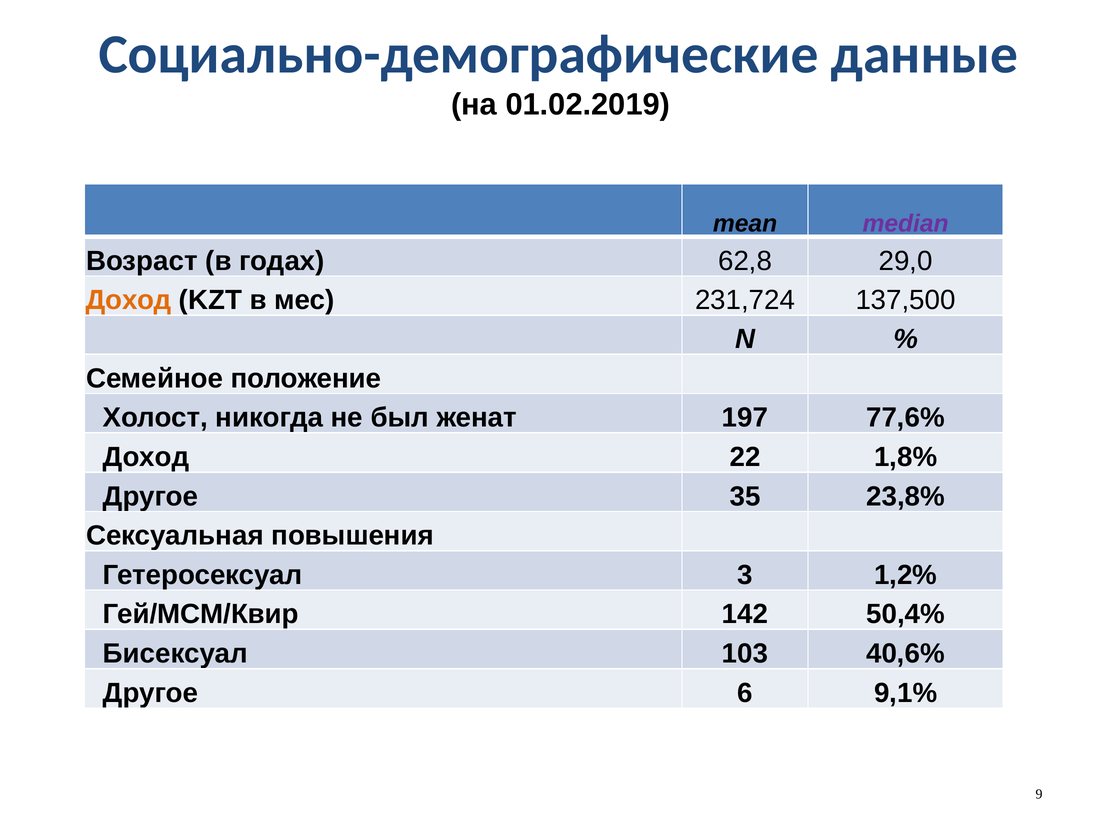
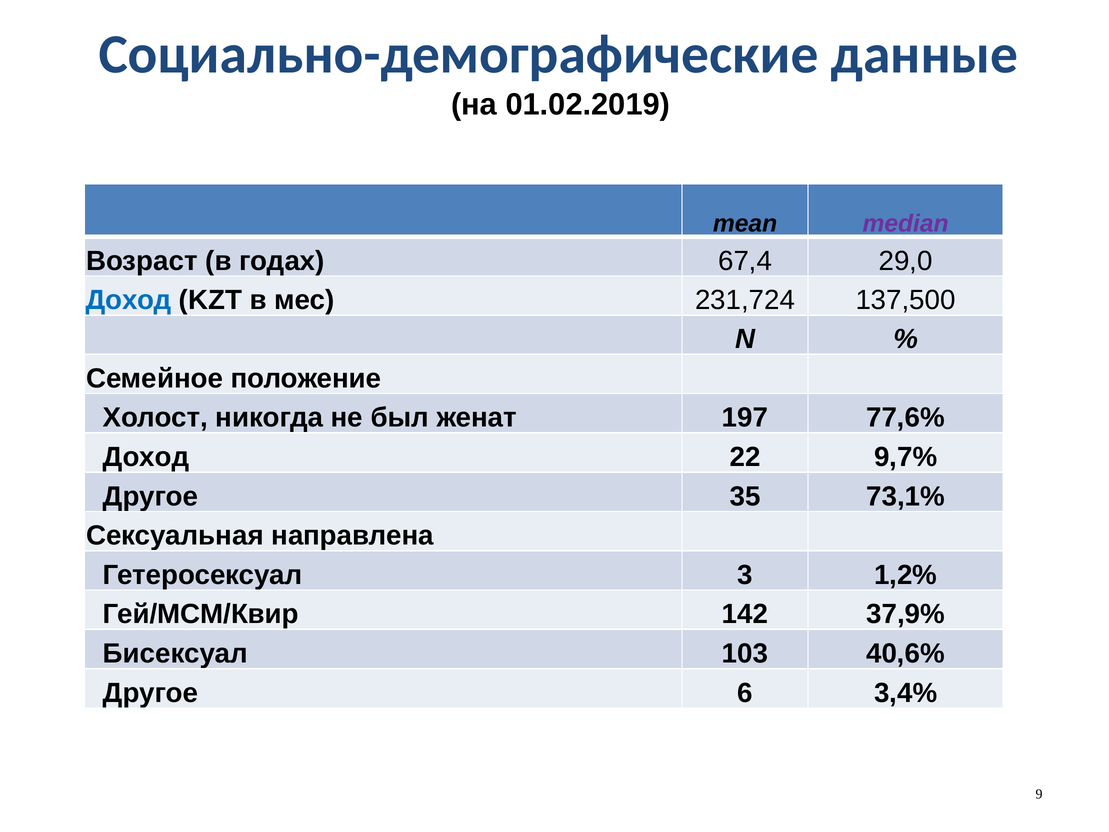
62,8: 62,8 -> 67,4
Доход at (129, 300) colour: orange -> blue
1,8%: 1,8% -> 9,7%
23,8%: 23,8% -> 73,1%
повышения: повышения -> направлена
50,4%: 50,4% -> 37,9%
9,1%: 9,1% -> 3,4%
